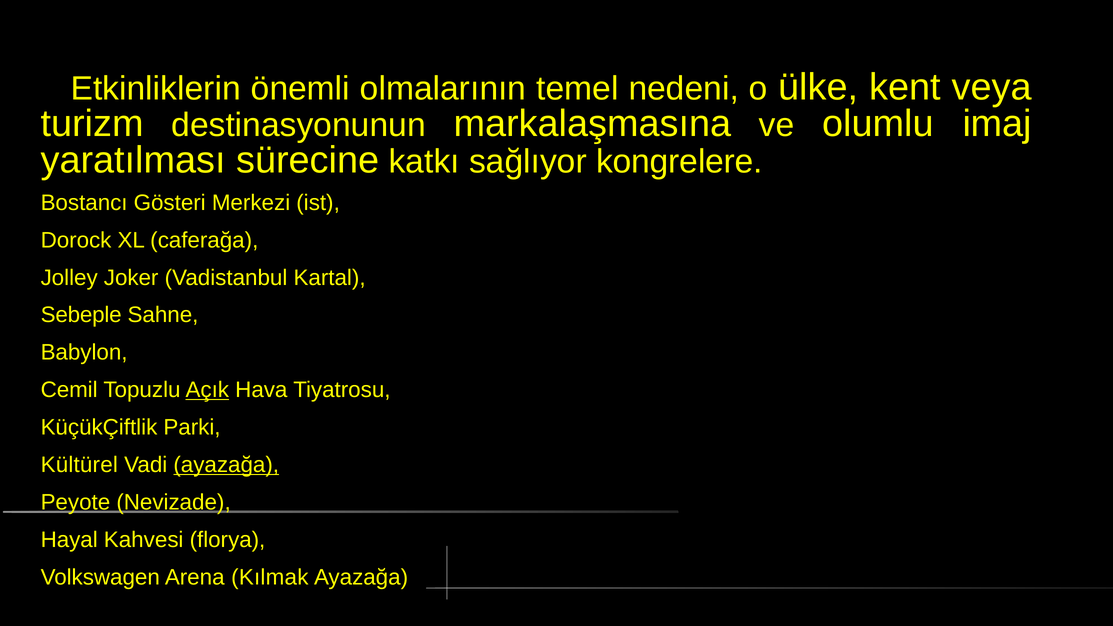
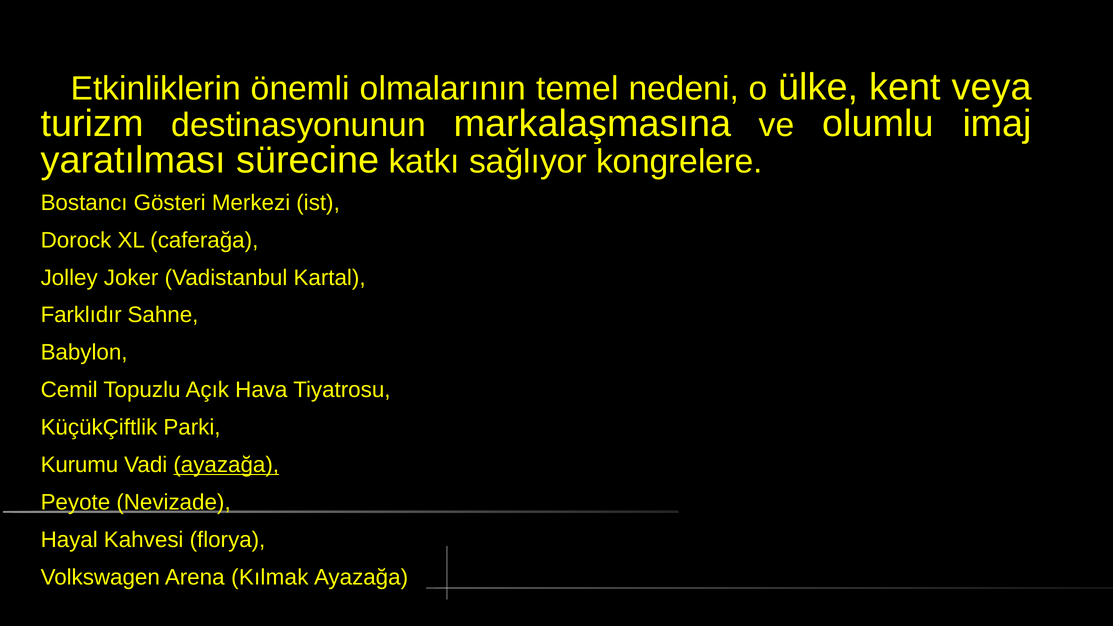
Sebeple: Sebeple -> Farklıdır
Açık underline: present -> none
Kültürel: Kültürel -> Kurumu
